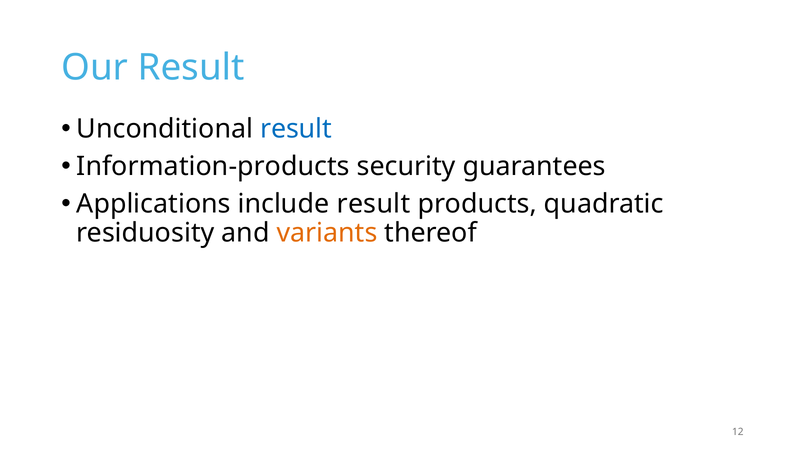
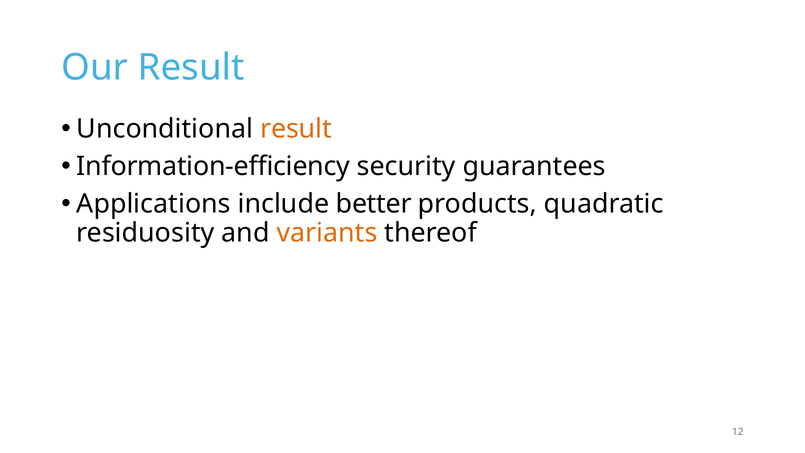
result at (296, 129) colour: blue -> orange
Information-products: Information-products -> Information-efficiency
include result: result -> better
